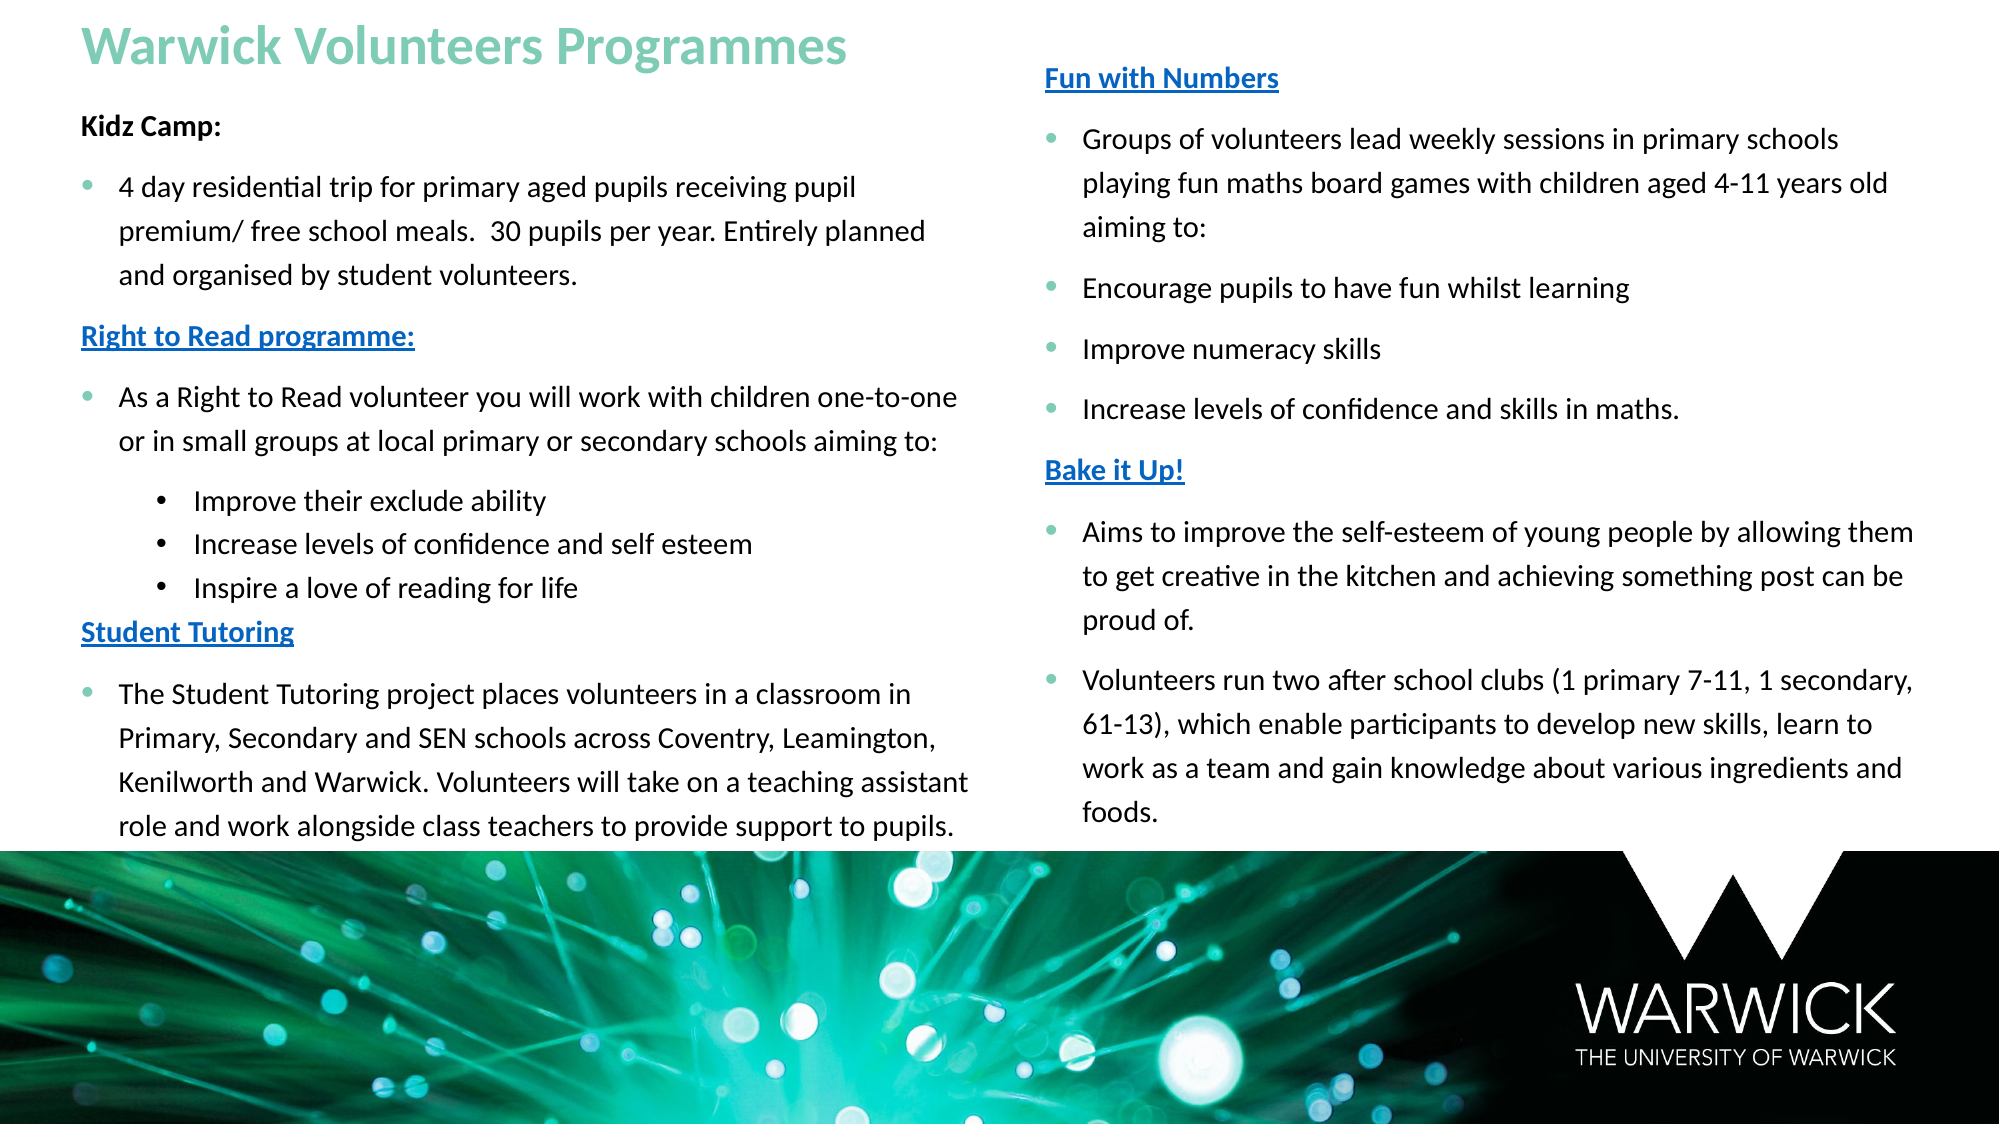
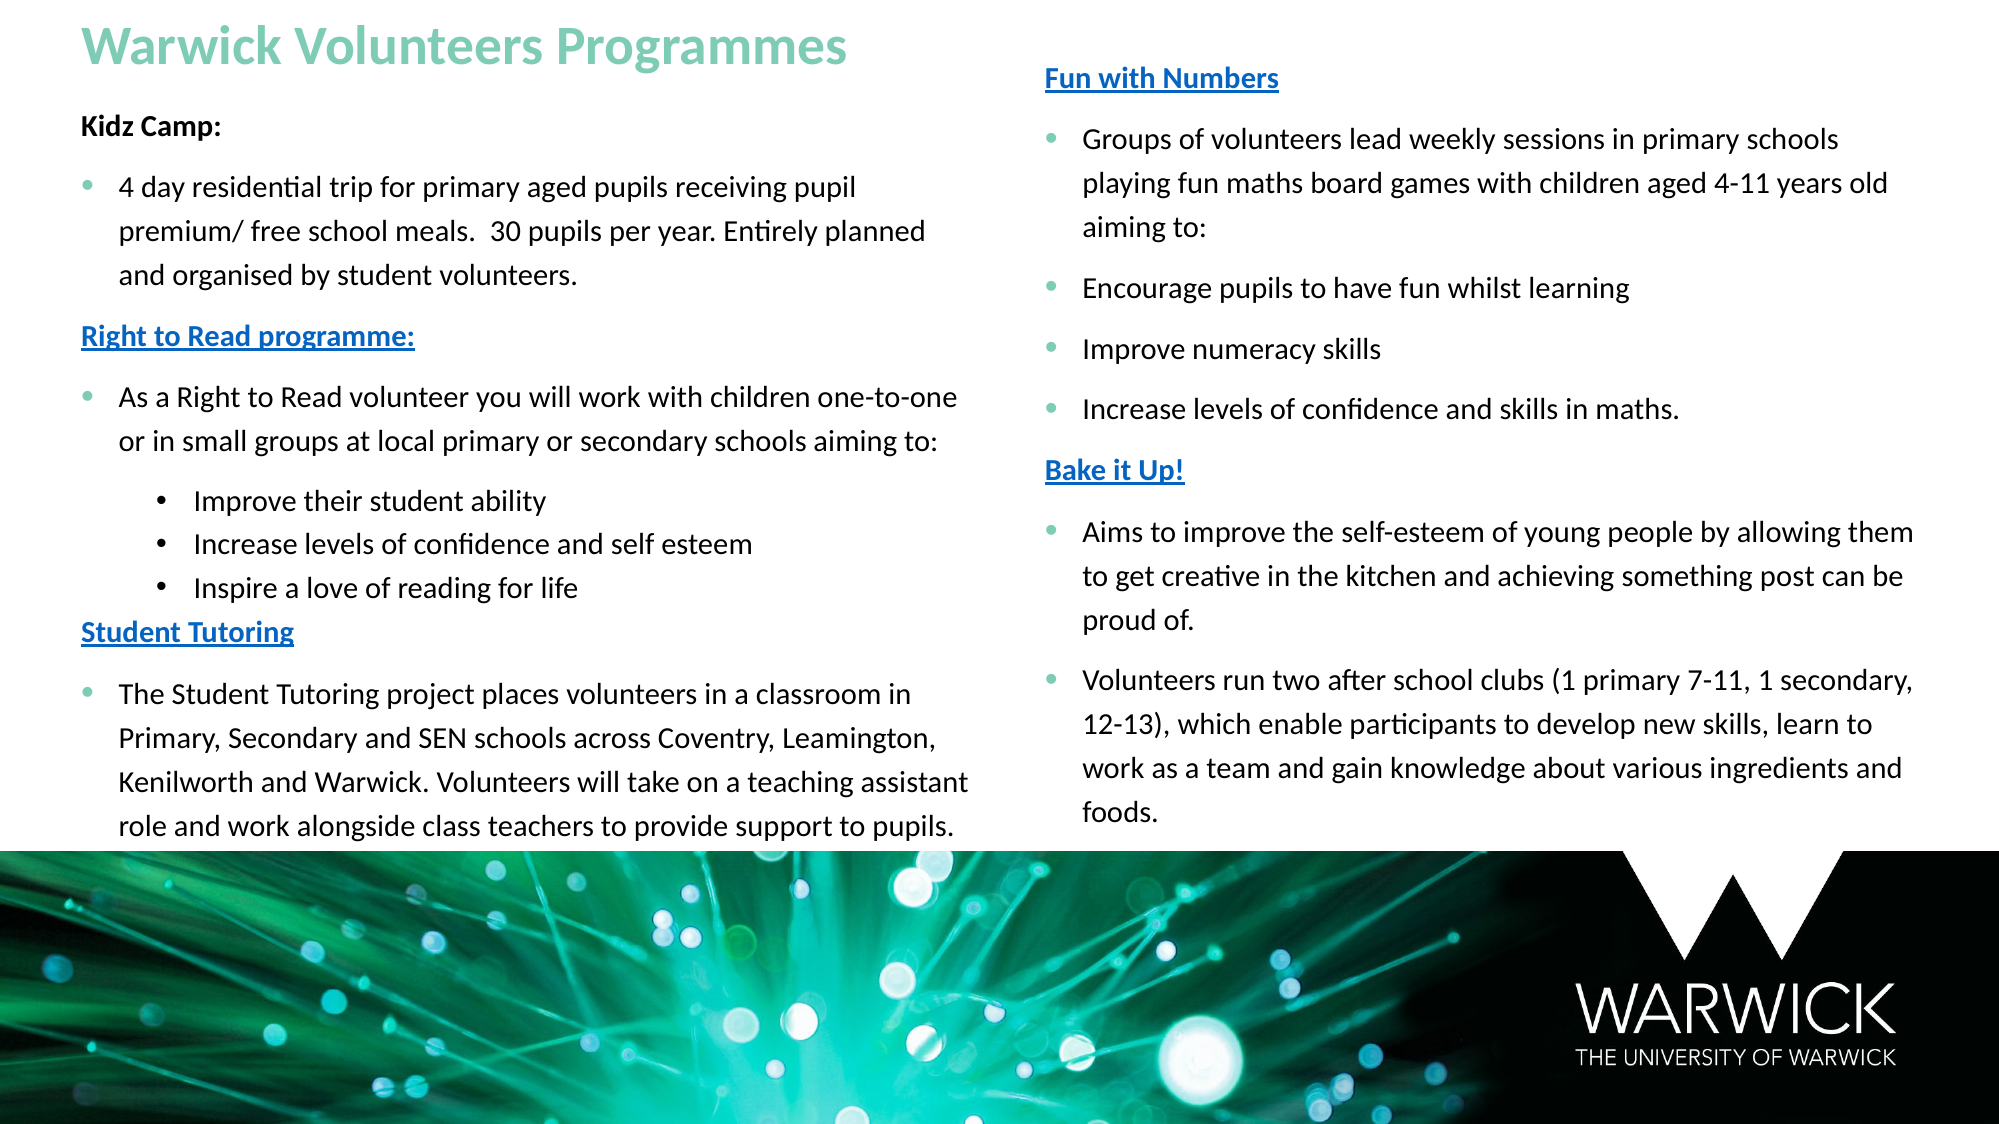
their exclude: exclude -> student
61-13: 61-13 -> 12-13
